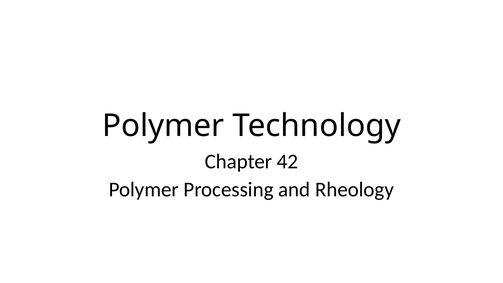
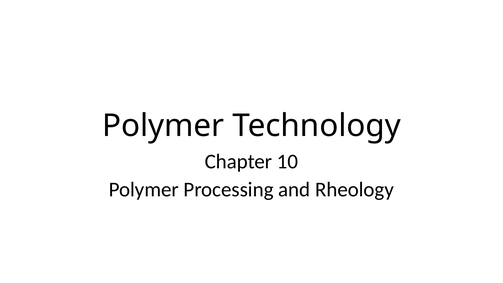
42: 42 -> 10
